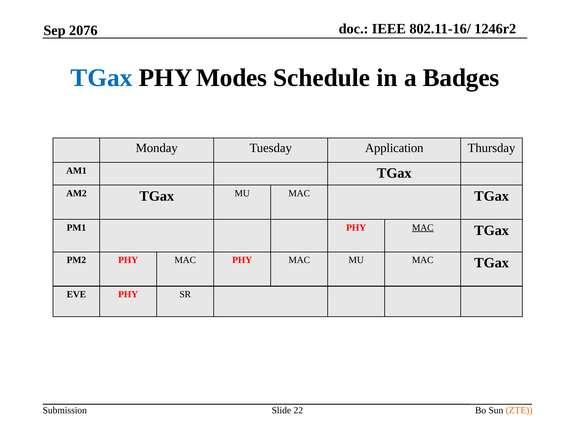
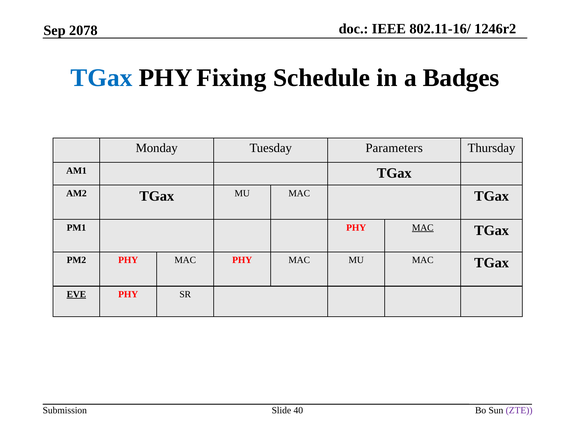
2076: 2076 -> 2078
Modes: Modes -> Fixing
Application: Application -> Parameters
EVE underline: none -> present
22: 22 -> 40
ZTE colour: orange -> purple
